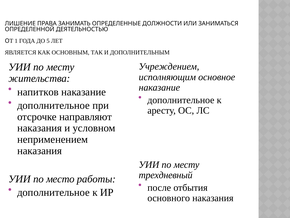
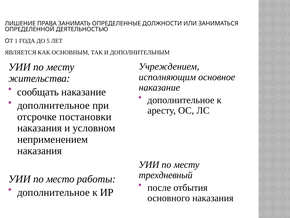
напитков: напитков -> сообщать
направляют: направляют -> постановки
